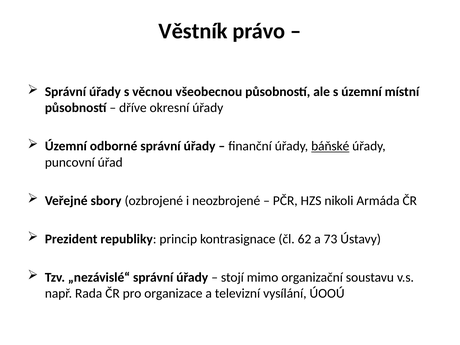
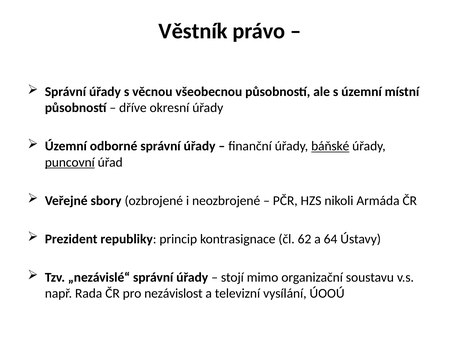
puncovní underline: none -> present
73: 73 -> 64
organizace: organizace -> nezávislost
